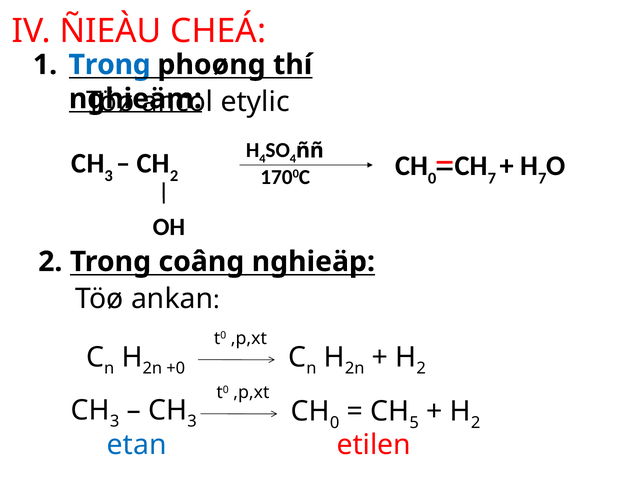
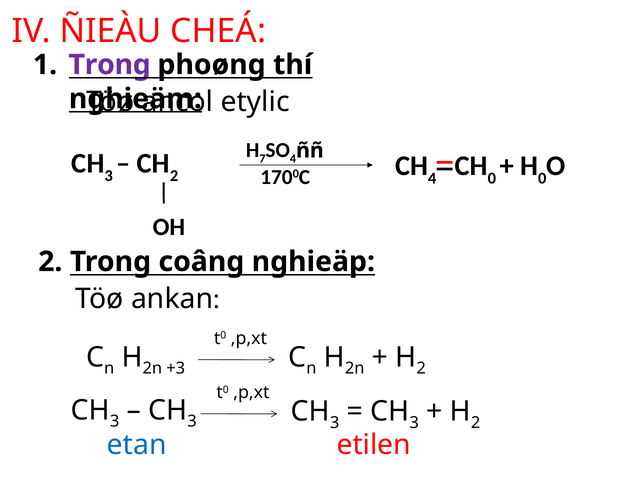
Trong at (110, 65) colour: blue -> purple
4 at (262, 159): 4 -> 7
0 at (432, 178): 0 -> 4
7 at (492, 178): 7 -> 0
7 at (542, 178): 7 -> 0
+0: +0 -> +3
0 at (335, 423): 0 -> 3
5 at (414, 423): 5 -> 3
